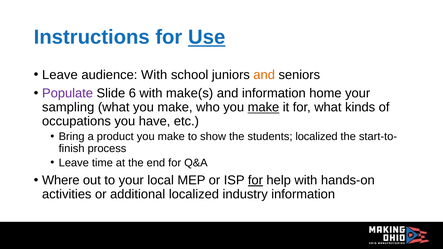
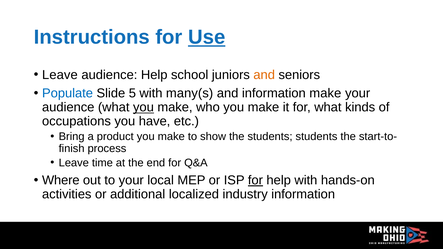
audience With: With -> Help
Populate colour: purple -> blue
6: 6 -> 5
make(s: make(s -> many(s
information home: home -> make
sampling at (68, 107): sampling -> audience
you at (143, 107) underline: none -> present
make at (263, 107) underline: present -> none
students localized: localized -> students
